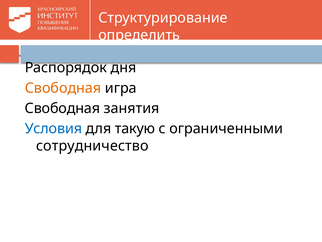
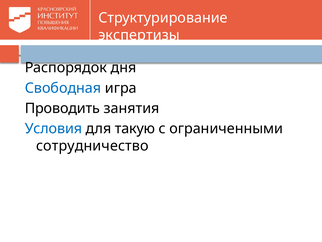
определить: определить -> экспертизы
Свободная at (63, 88) colour: orange -> blue
Свободная at (62, 108): Свободная -> Проводить
